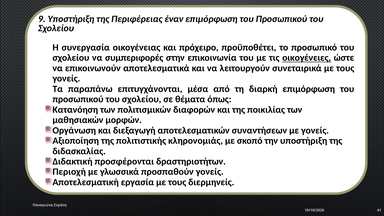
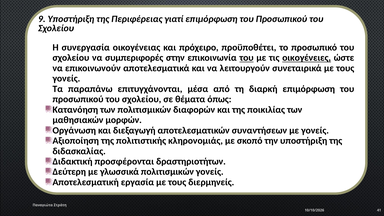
έναν: έναν -> γιατί
του at (247, 58) underline: none -> present
Περιοχή: Περιοχή -> Δεύτερη
γλωσσικά προσπαθούν: προσπαθούν -> πολιτισμικών
